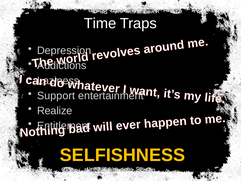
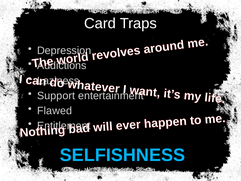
Time: Time -> Card
Realize: Realize -> Flawed
SELFISHNESS colour: yellow -> light blue
